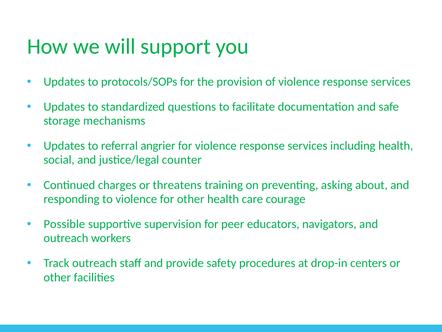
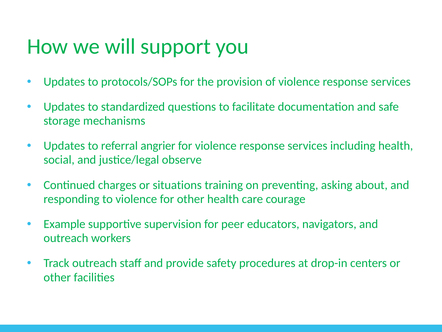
counter: counter -> observe
threatens: threatens -> situations
Possible: Possible -> Example
